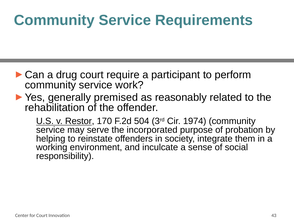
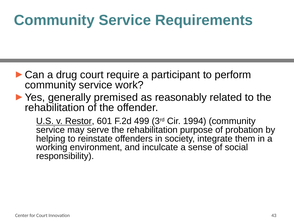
170: 170 -> 601
504: 504 -> 499
1974: 1974 -> 1994
serve the incorporated: incorporated -> rehabilitation
